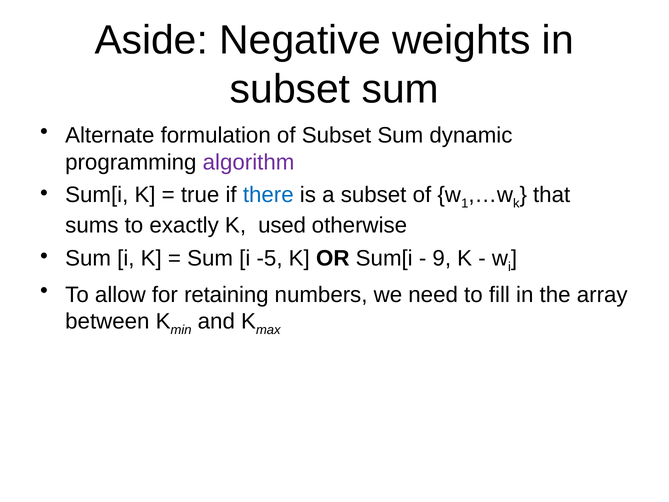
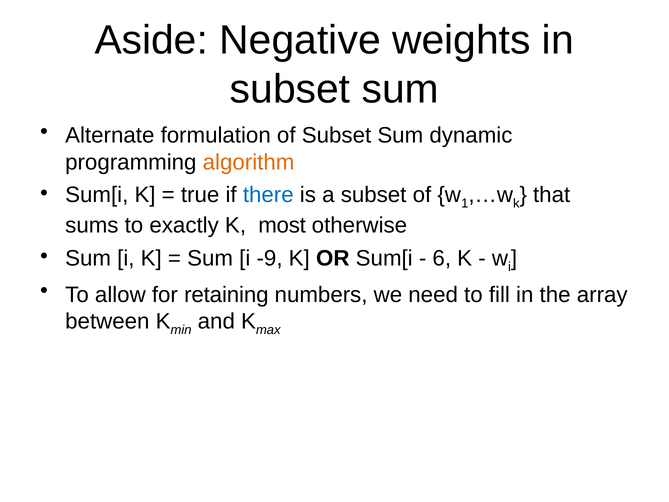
algorithm colour: purple -> orange
used: used -> most
-5: -5 -> -9
9: 9 -> 6
